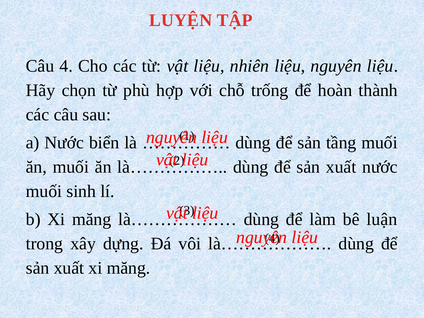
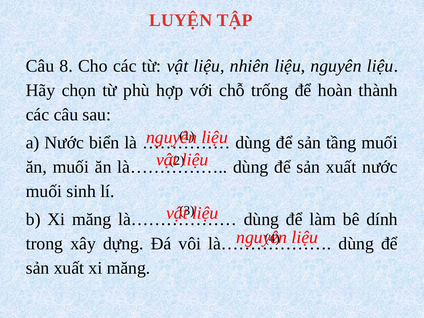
Câu 4: 4 -> 8
luận: luận -> dính
